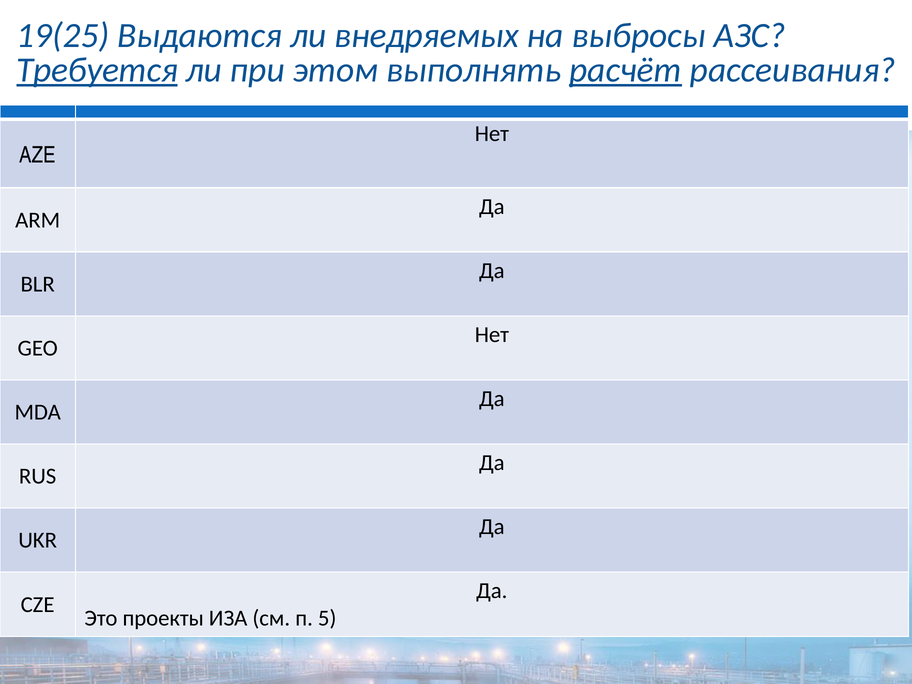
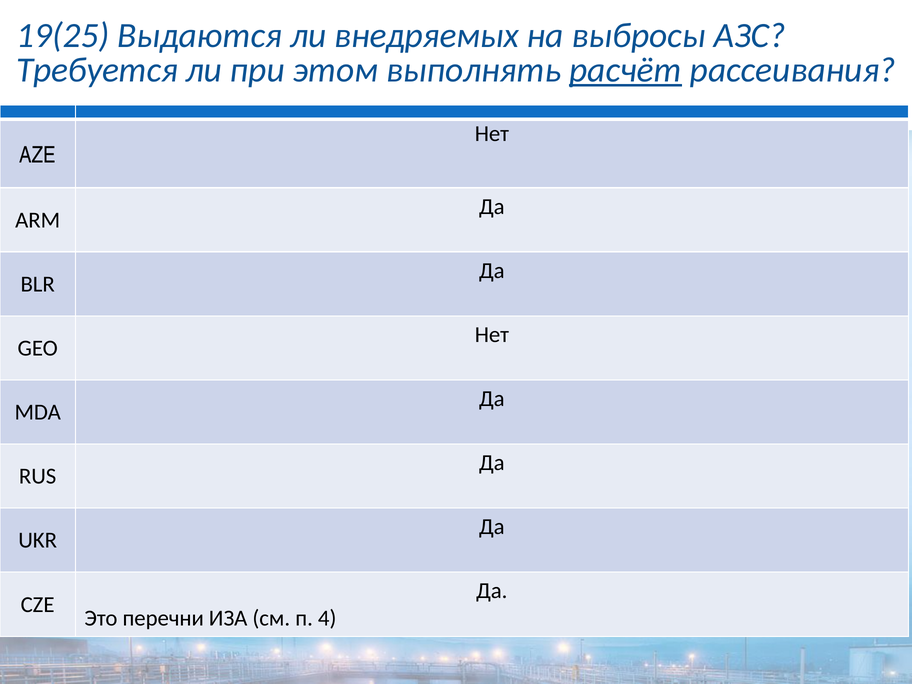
Требуется underline: present -> none
проекты: проекты -> перечни
5: 5 -> 4
